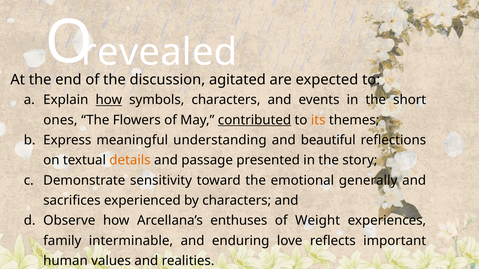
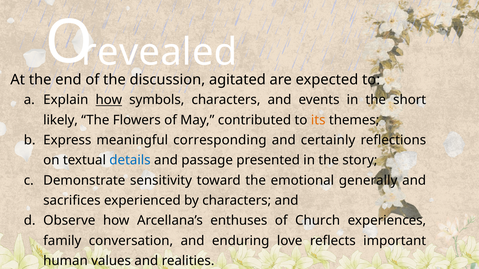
ones: ones -> likely
contributed underline: present -> none
understanding: understanding -> corresponding
beautiful: beautiful -> certainly
details colour: orange -> blue
Weight: Weight -> Church
interminable: interminable -> conversation
